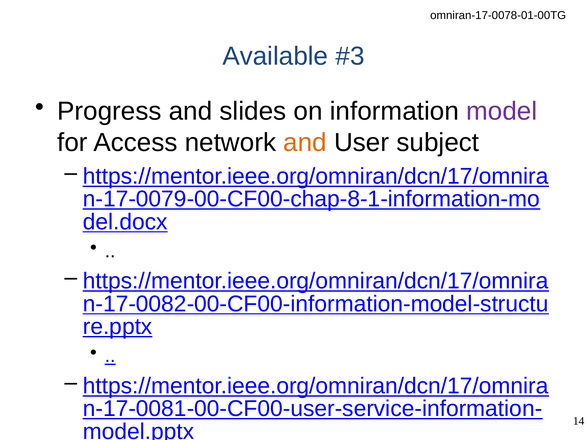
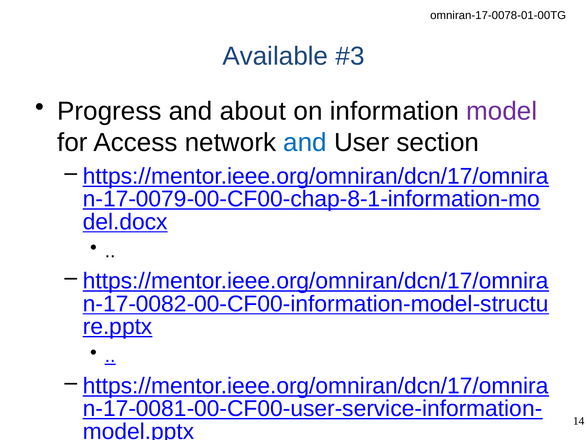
slides: slides -> about
and at (305, 143) colour: orange -> blue
subject: subject -> section
